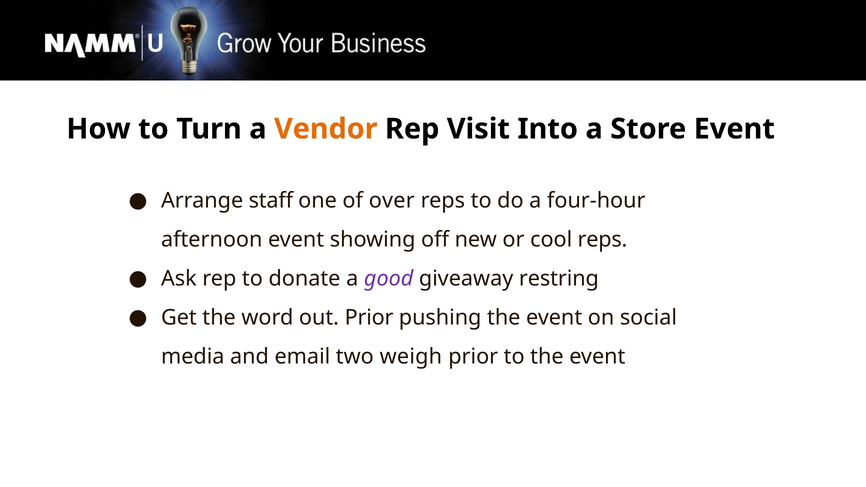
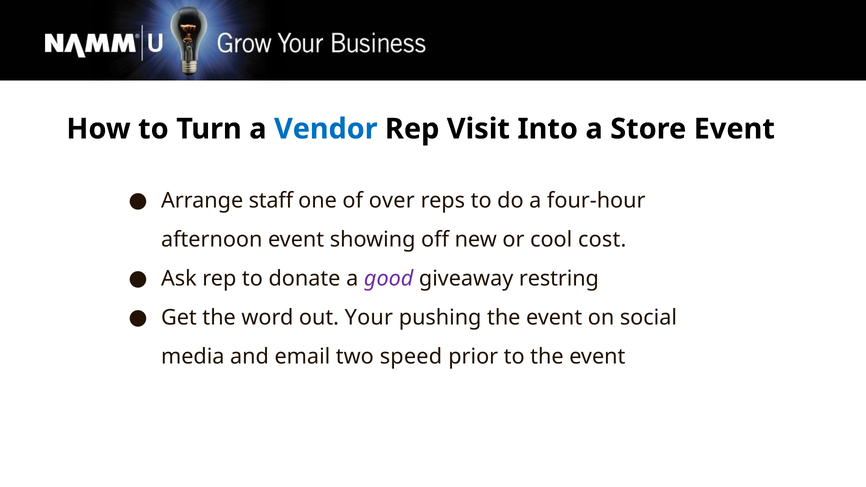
Vendor colour: orange -> blue
cool reps: reps -> cost
out Prior: Prior -> Your
weigh: weigh -> speed
